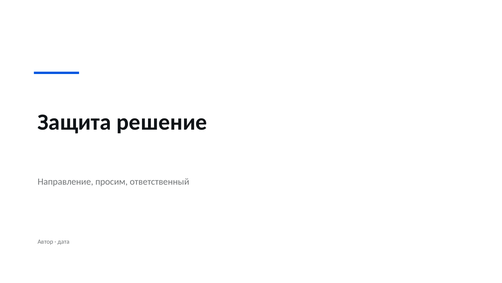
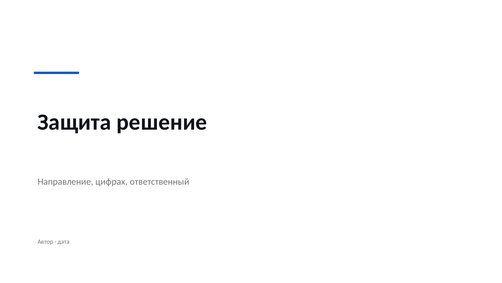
просим: просим -> цифрах
